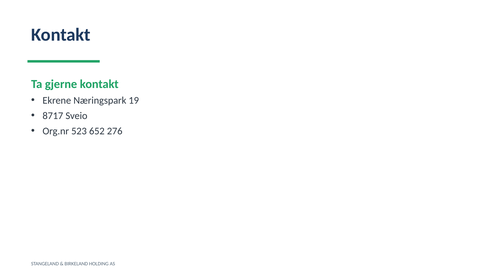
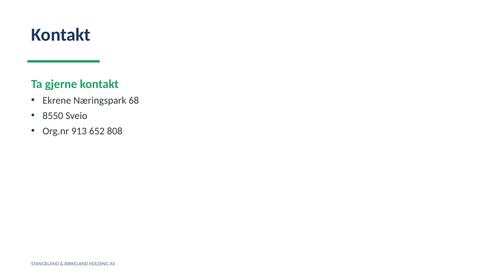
19: 19 -> 68
8717: 8717 -> 8550
523: 523 -> 913
276: 276 -> 808
